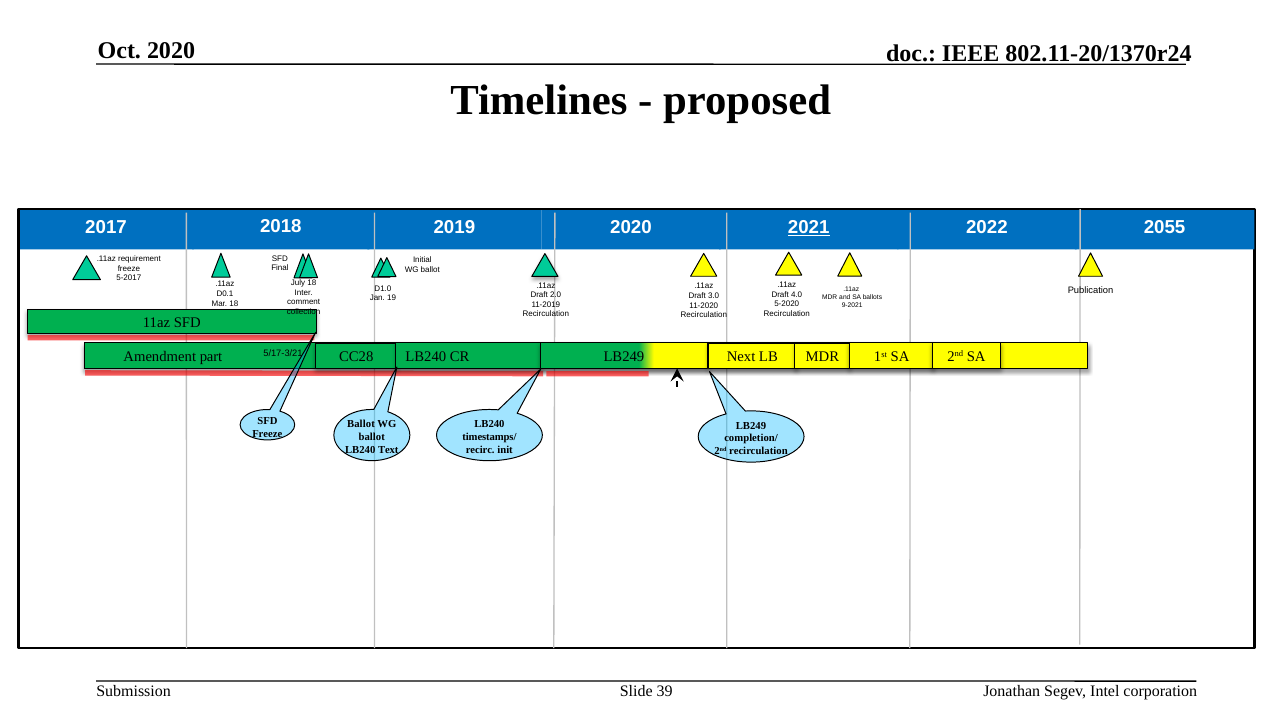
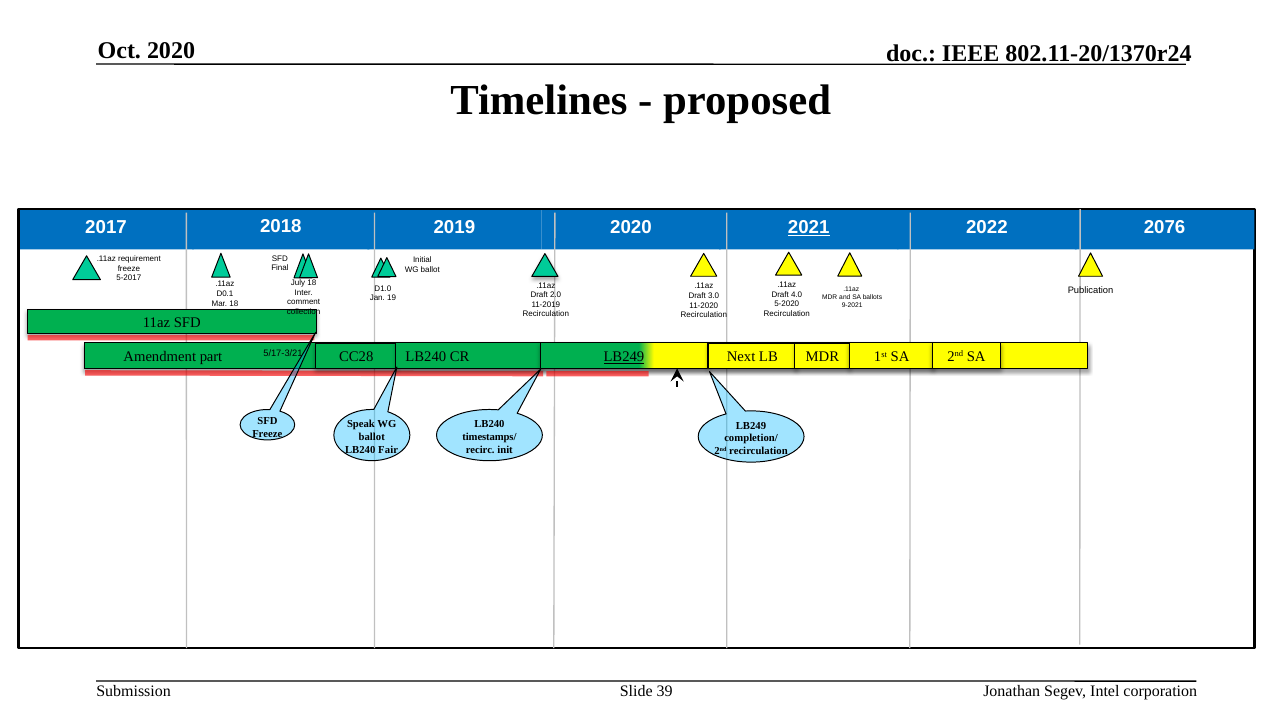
2055: 2055 -> 2076
LB249 at (624, 357) underline: none -> present
Ballot at (361, 424): Ballot -> Speak
Text: Text -> Fair
